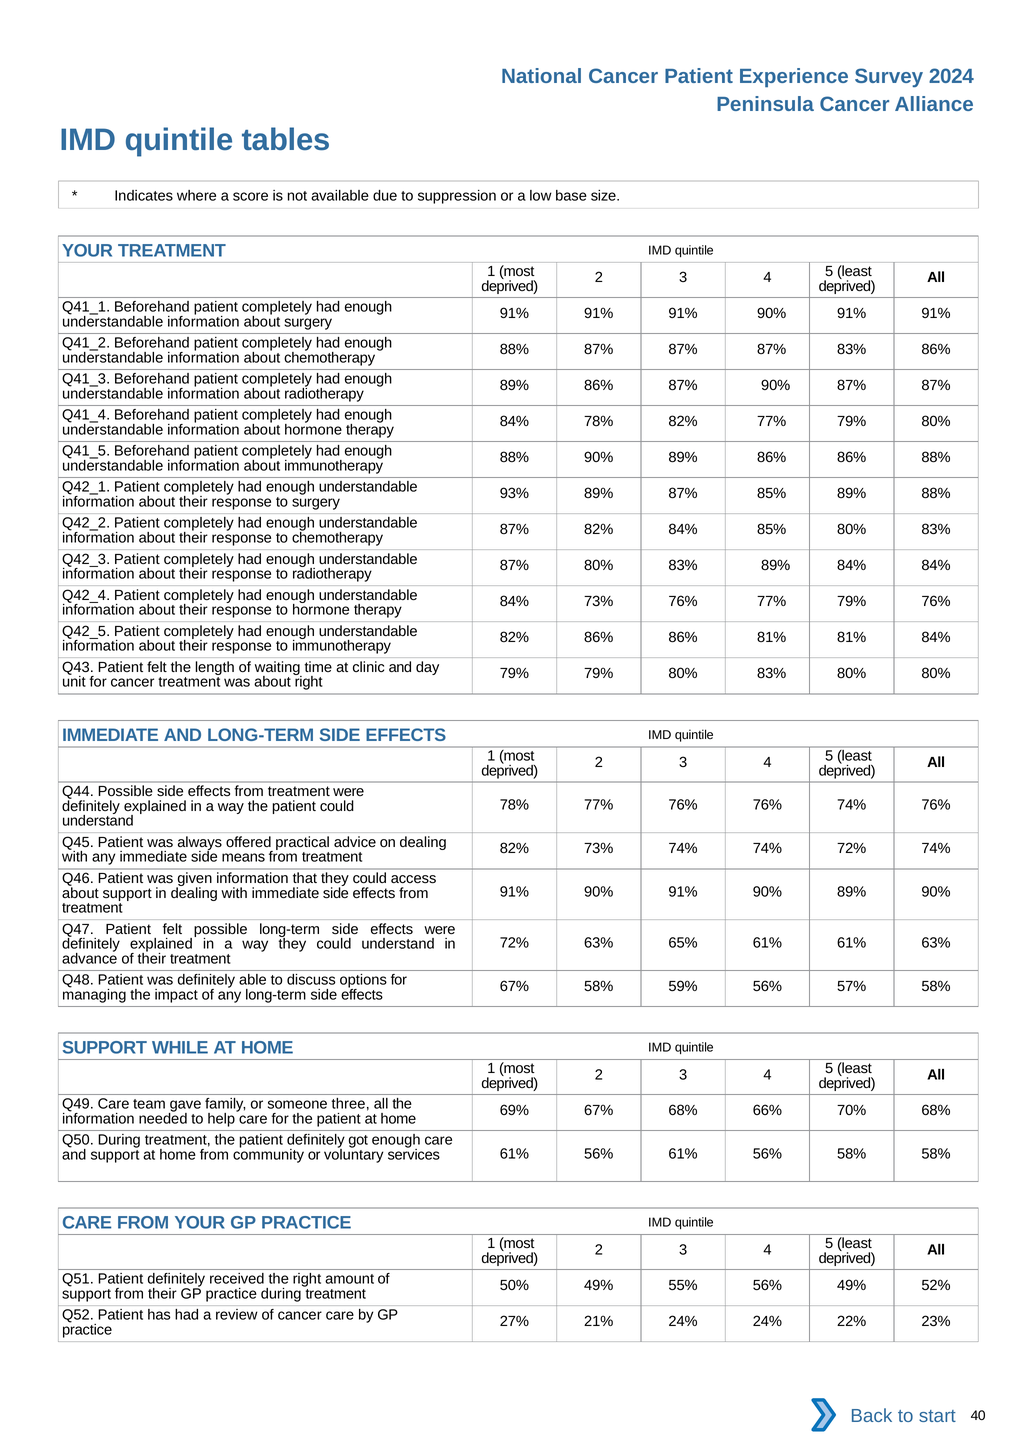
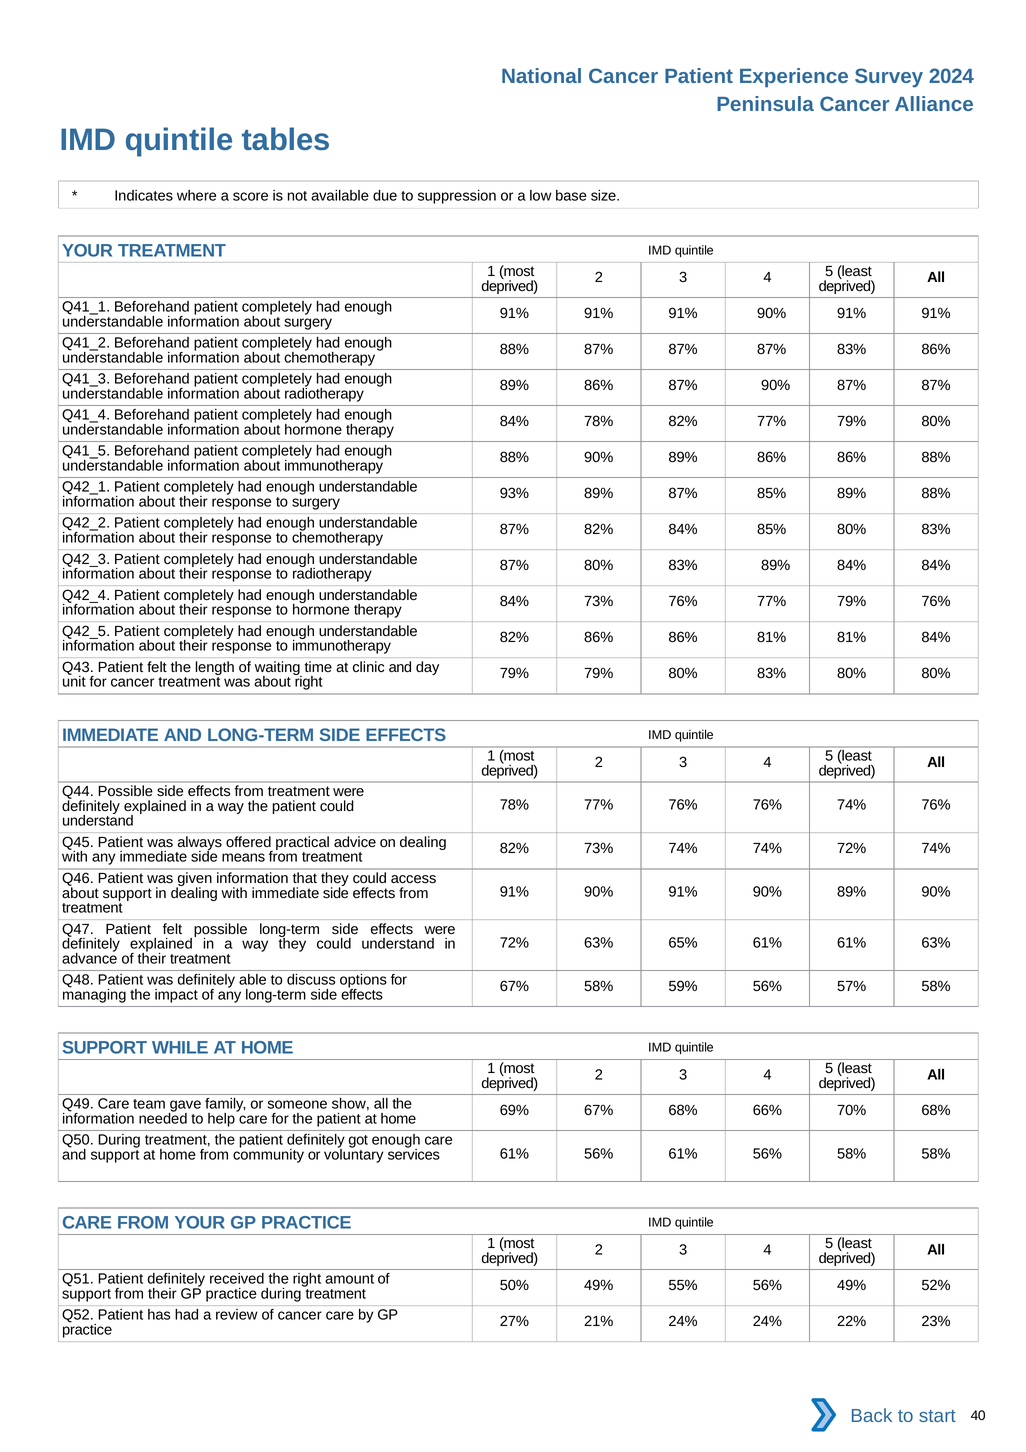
three: three -> show
